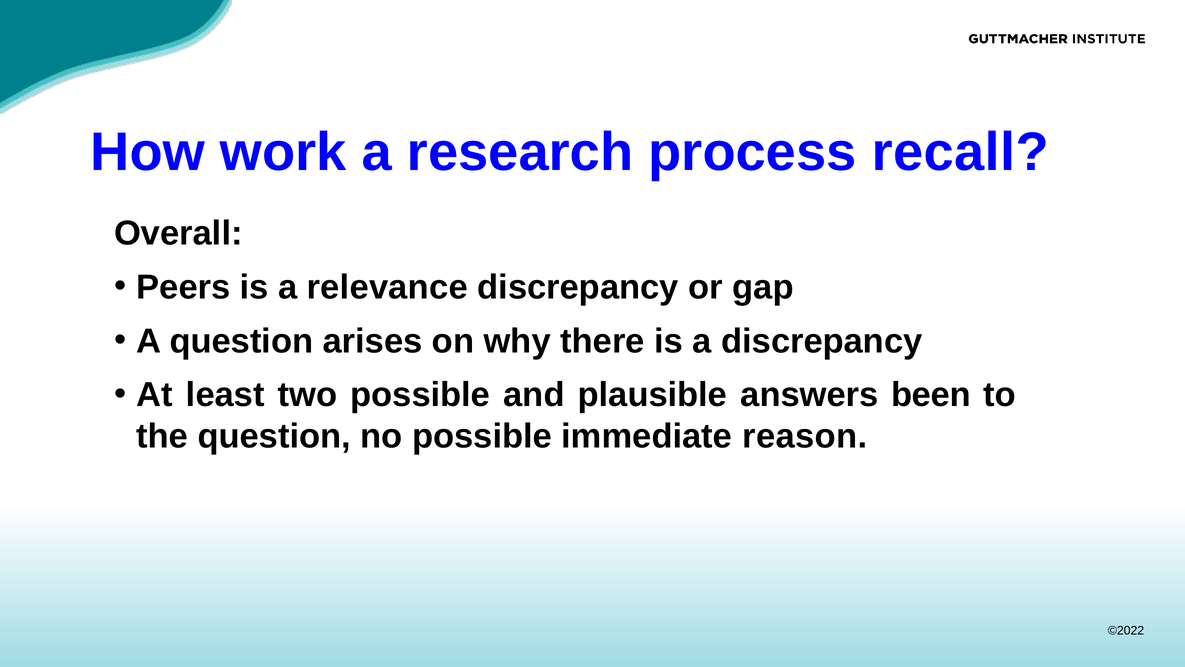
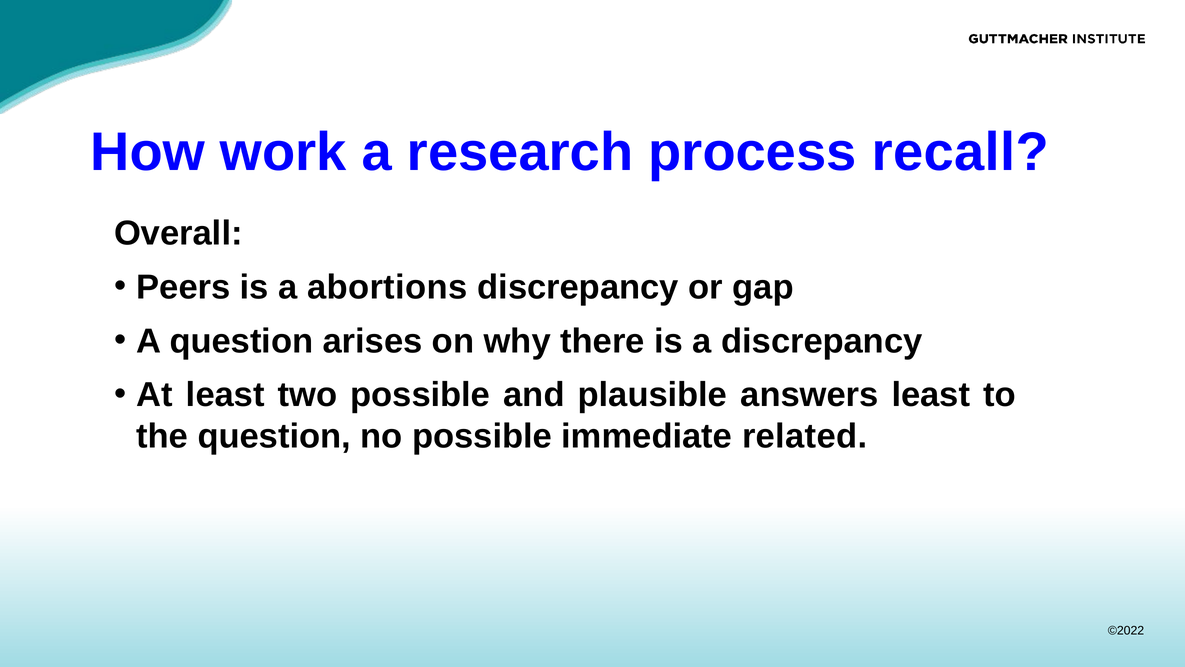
relevance: relevance -> abortions
answers been: been -> least
reason: reason -> related
